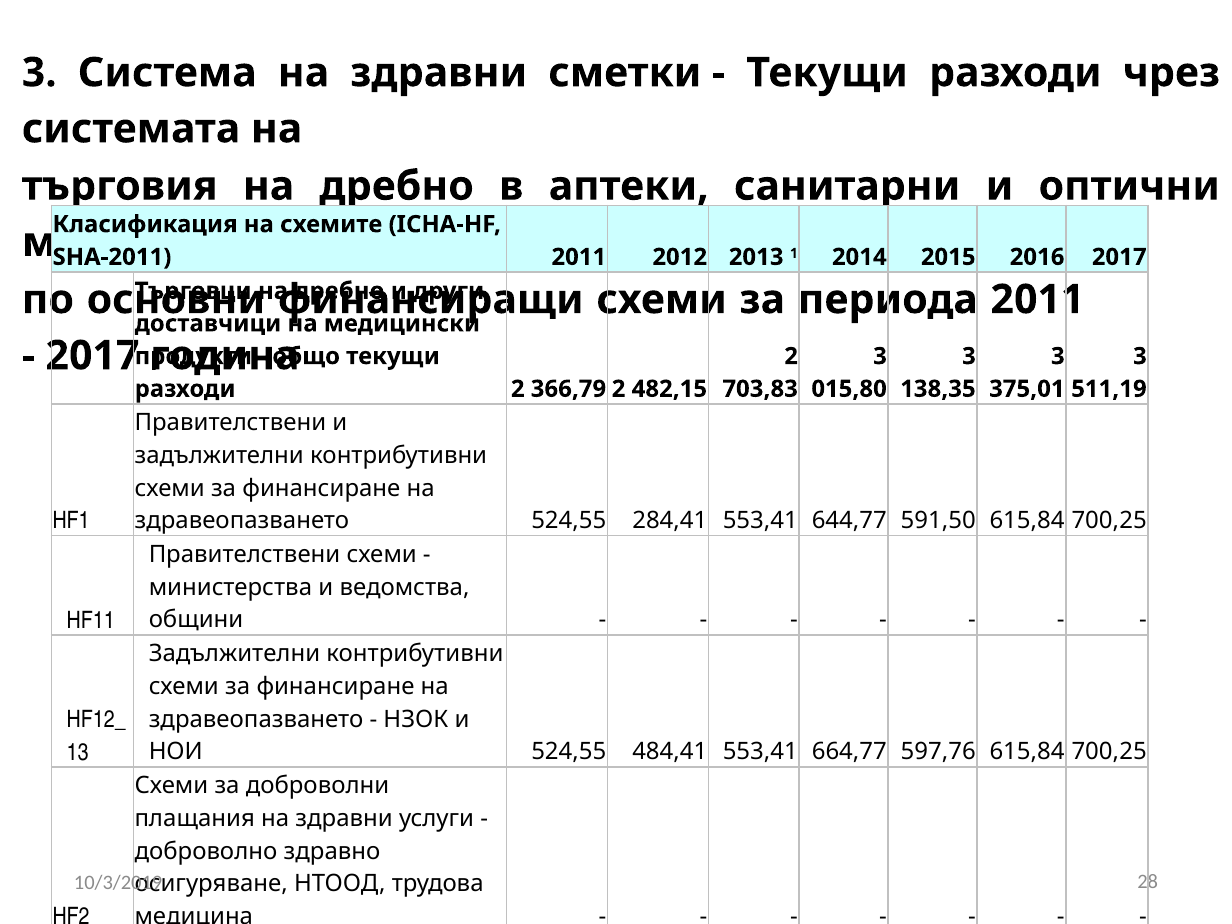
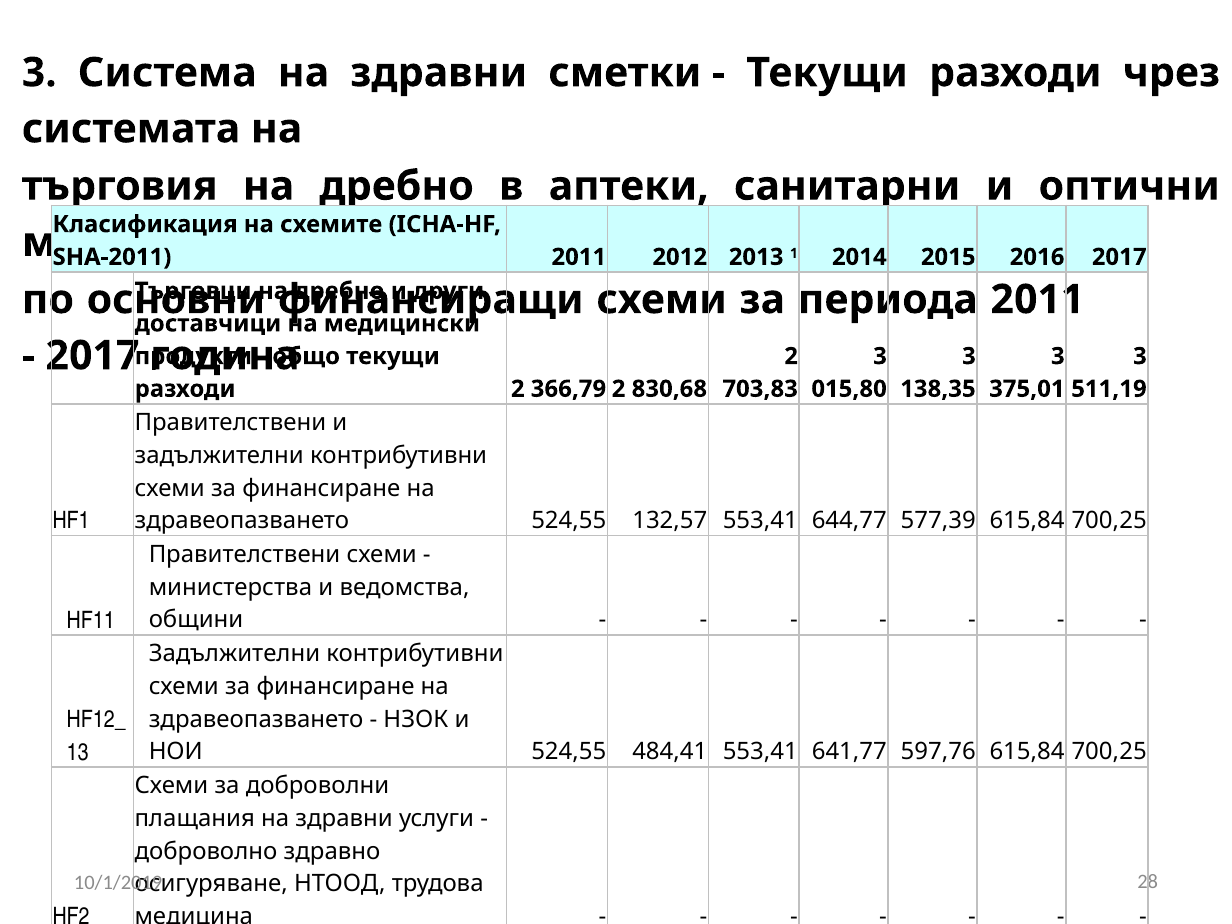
482,15: 482,15 -> 830,68
284,41: 284,41 -> 132,57
591,50: 591,50 -> 577,39
664,77: 664,77 -> 641,77
10/3/2019: 10/3/2019 -> 10/1/2019
